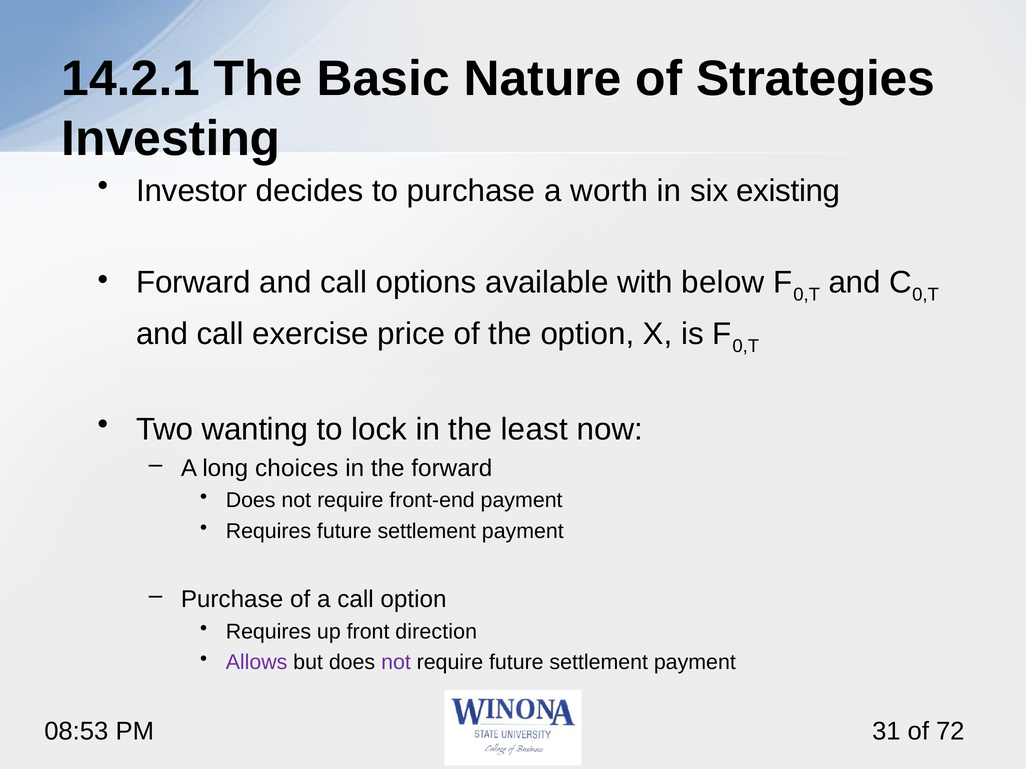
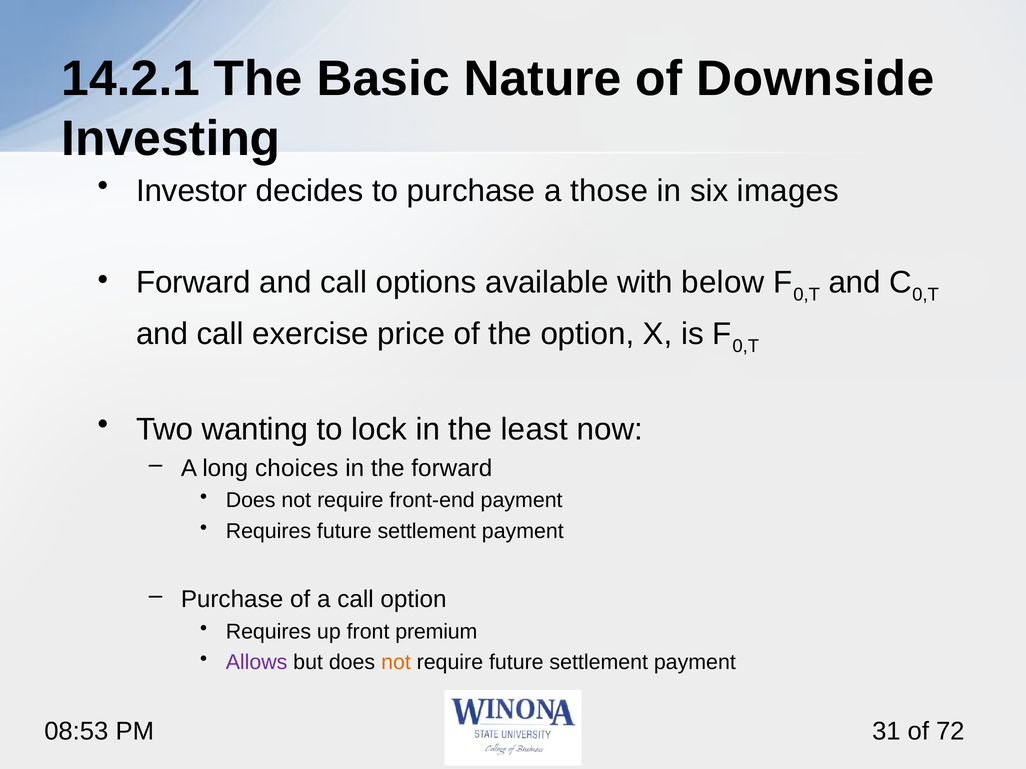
Strategies: Strategies -> Downside
worth: worth -> those
existing: existing -> images
direction: direction -> premium
not at (396, 663) colour: purple -> orange
